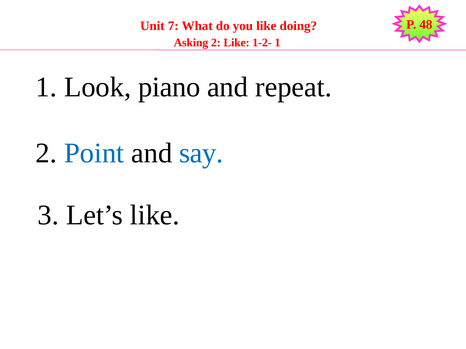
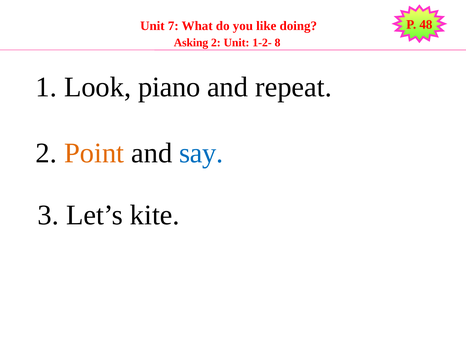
2 Like: Like -> Unit
1-2- 1: 1 -> 8
Point colour: blue -> orange
Let’s like: like -> kite
